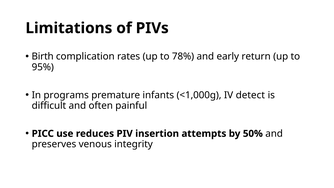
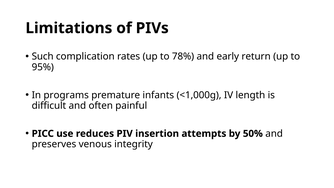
Birth: Birth -> Such
detect: detect -> length
